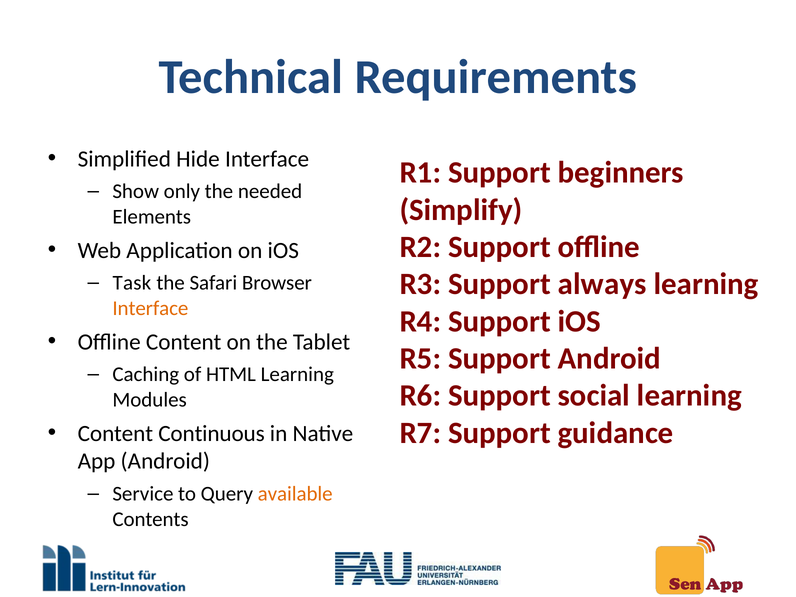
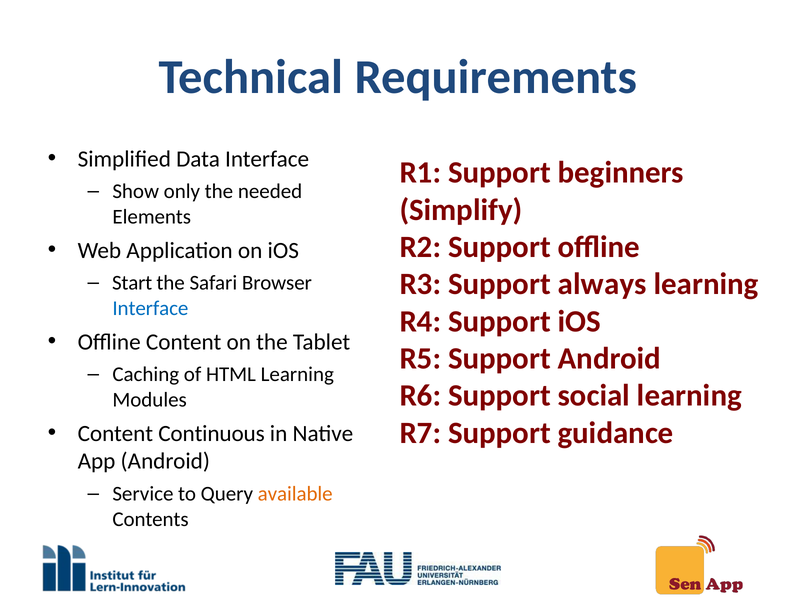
Hide: Hide -> Data
Task: Task -> Start
Interface at (150, 308) colour: orange -> blue
